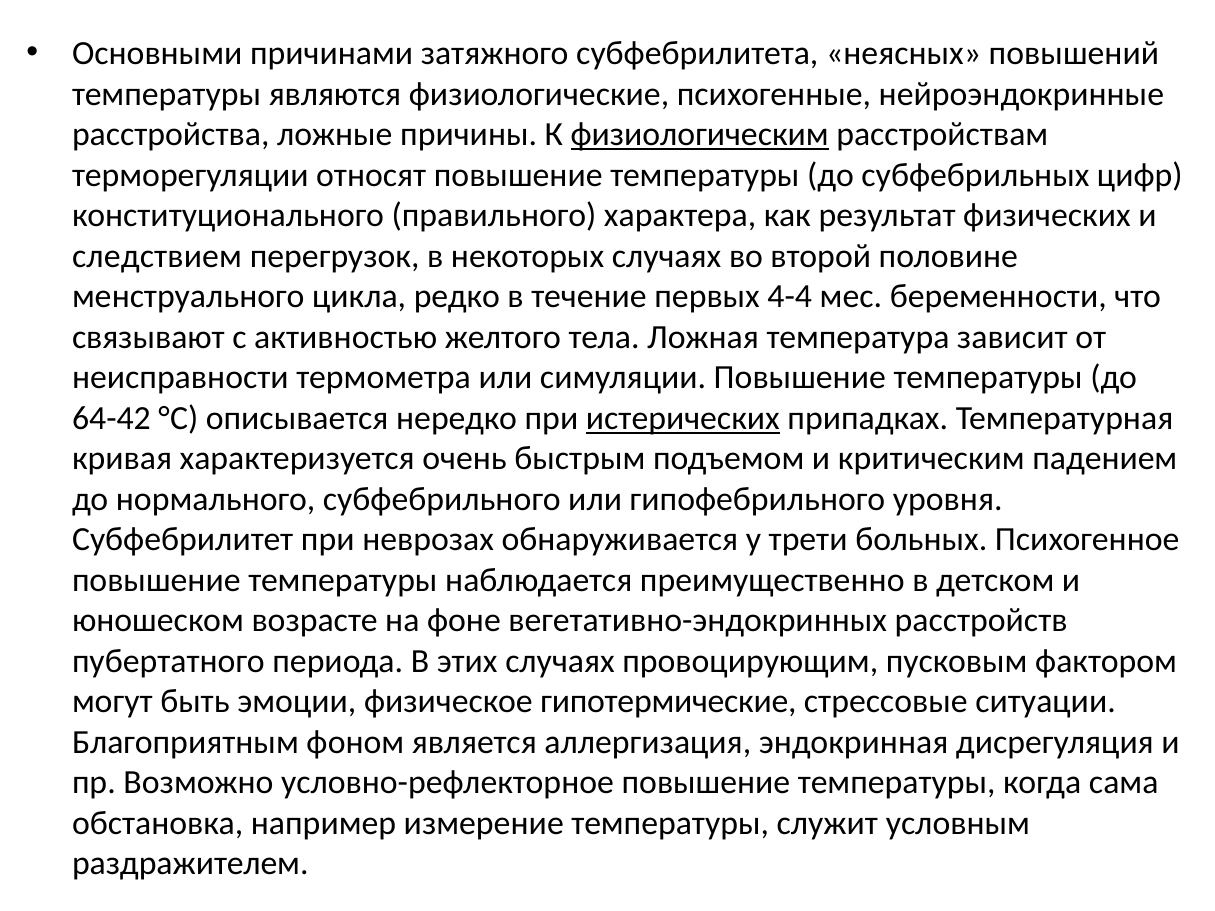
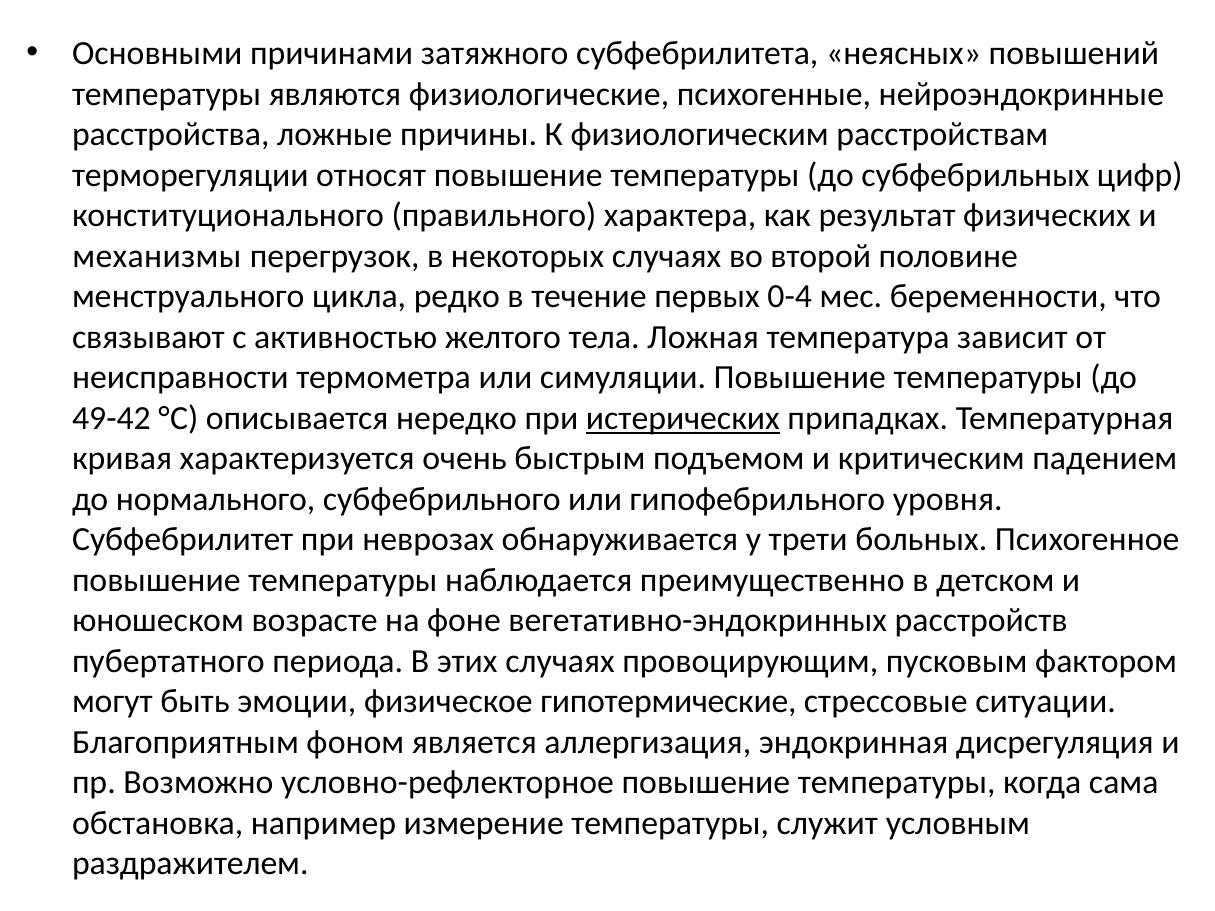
физиологическим underline: present -> none
следствием: следствием -> механизмы
4-4: 4-4 -> 0-4
64-42: 64-42 -> 49-42
